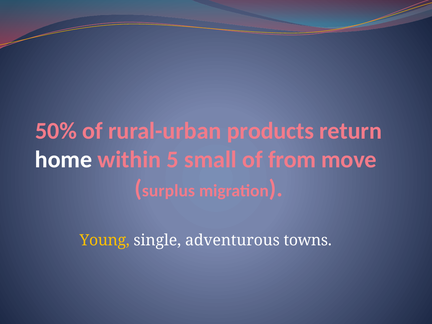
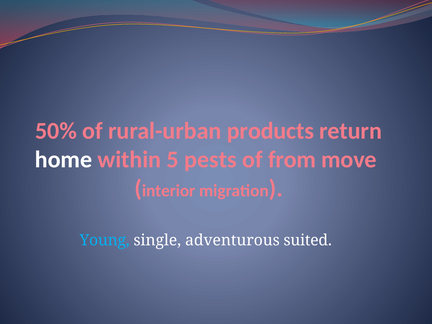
small: small -> pests
surplus: surplus -> interior
Young colour: yellow -> light blue
towns: towns -> suited
